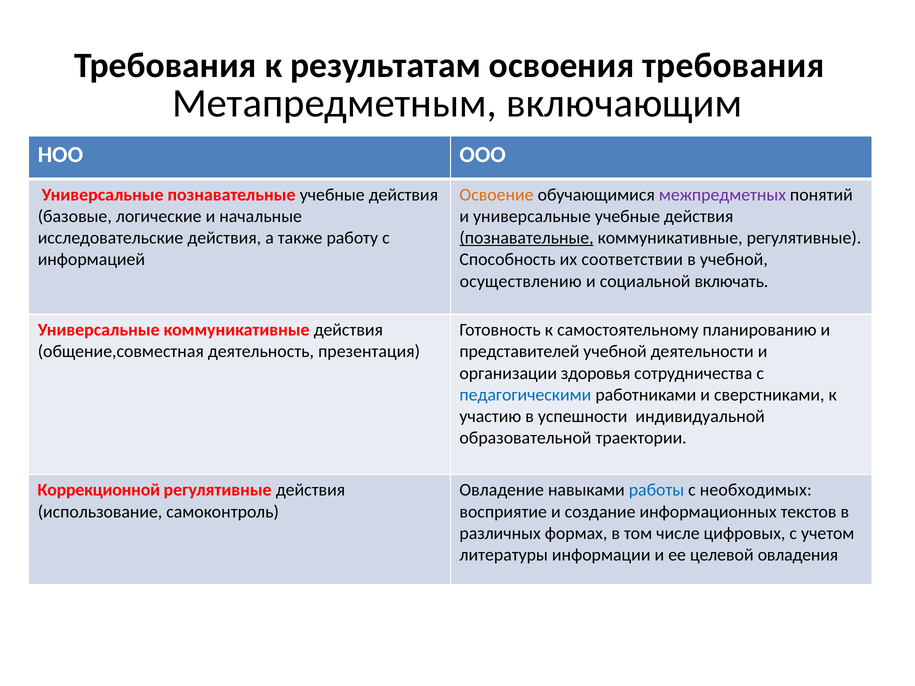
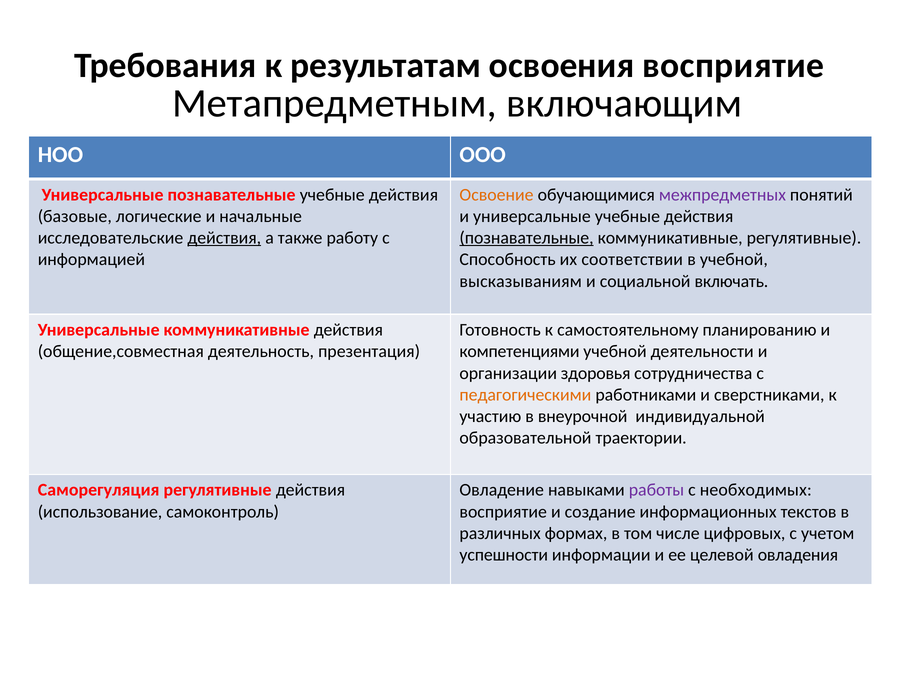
освоения требования: требования -> восприятие
действия at (224, 238) underline: none -> present
осуществлению: осуществлению -> высказываниям
представителей: представителей -> компетенциями
педагогическими colour: blue -> orange
успешности: успешности -> внеурочной
Коррекционной: Коррекционной -> Саморегуляция
работы colour: blue -> purple
литературы: литературы -> успешности
